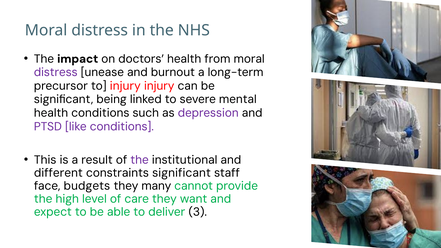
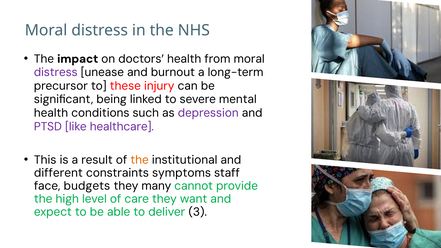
to injury: injury -> these
like conditions: conditions -> healthcare
the at (140, 160) colour: purple -> orange
constraints significant: significant -> symptoms
